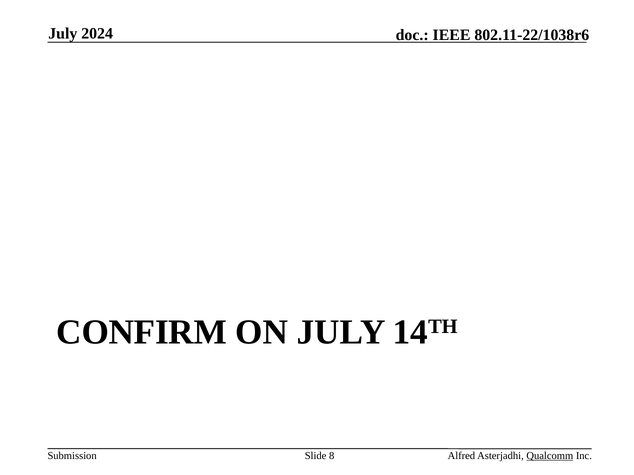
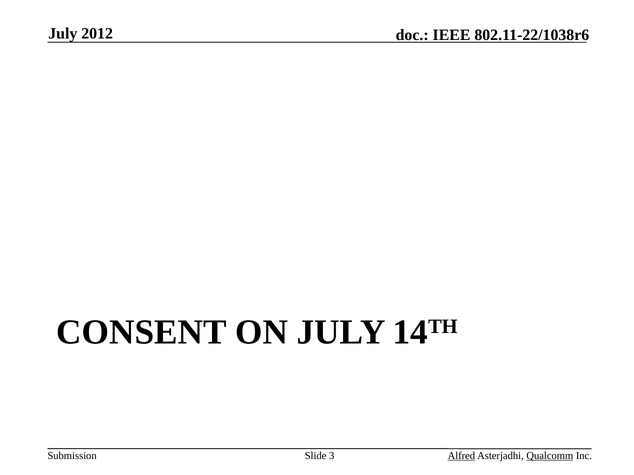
2024: 2024 -> 2012
CONFIRM: CONFIRM -> CONSENT
8: 8 -> 3
Alfred underline: none -> present
